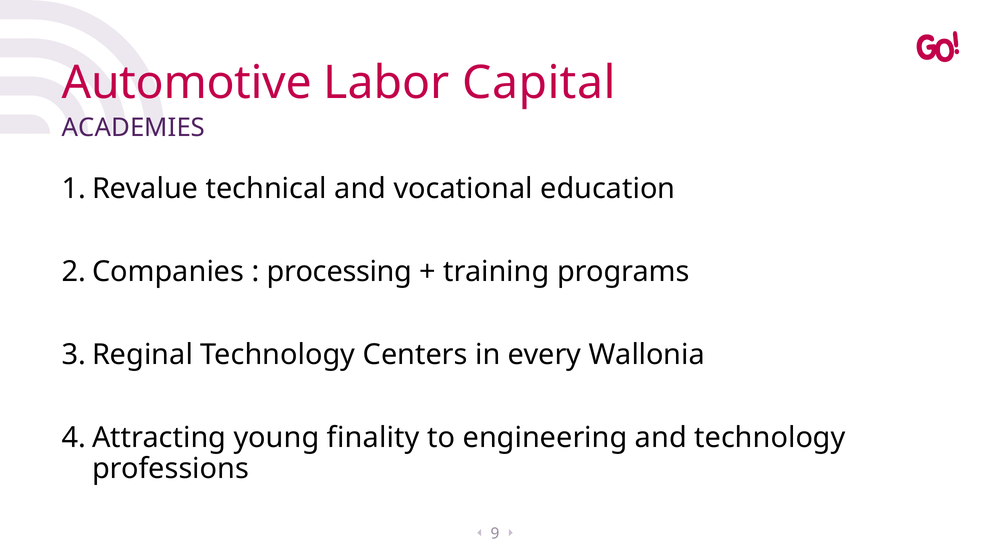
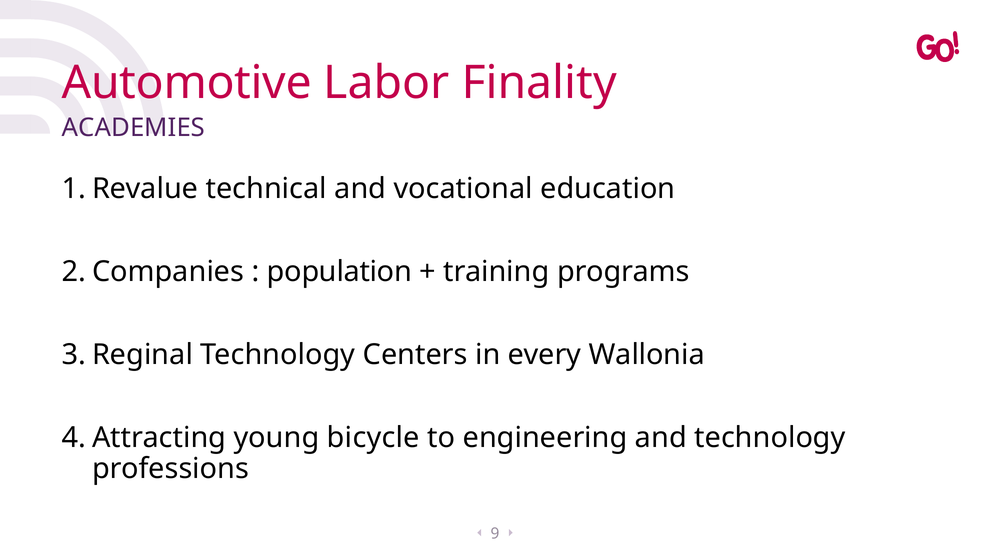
Capital: Capital -> Finality
processing: processing -> population
finality: finality -> bicycle
